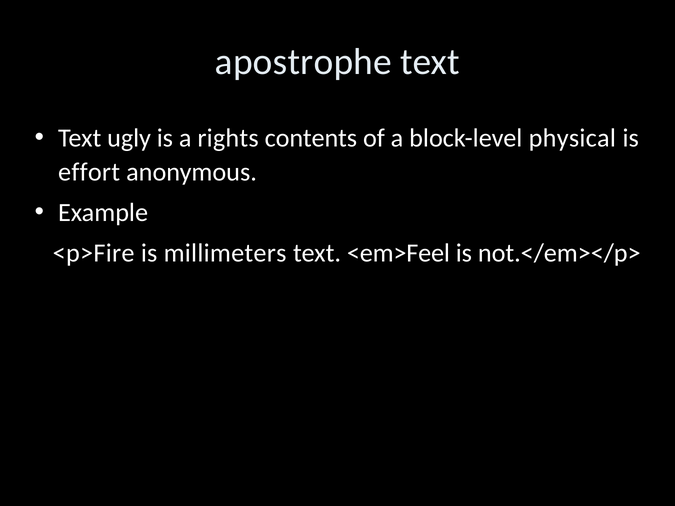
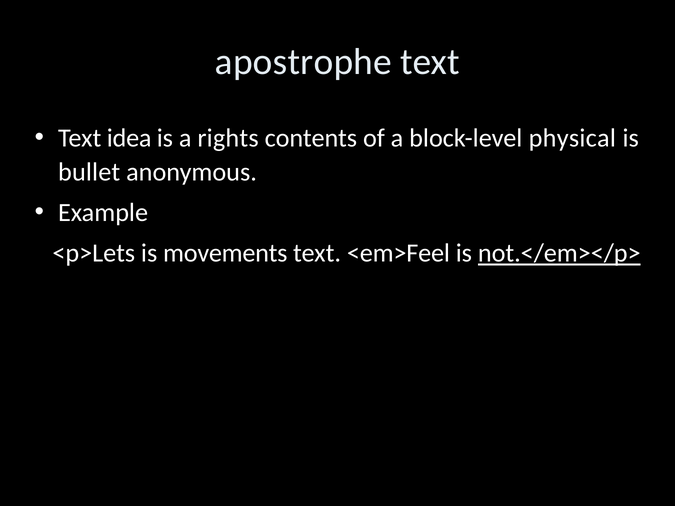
ugly: ugly -> idea
effort: effort -> bullet
<p>Fire: <p>Fire -> <p>Lets
millimeters: millimeters -> movements
not.</em></p> underline: none -> present
